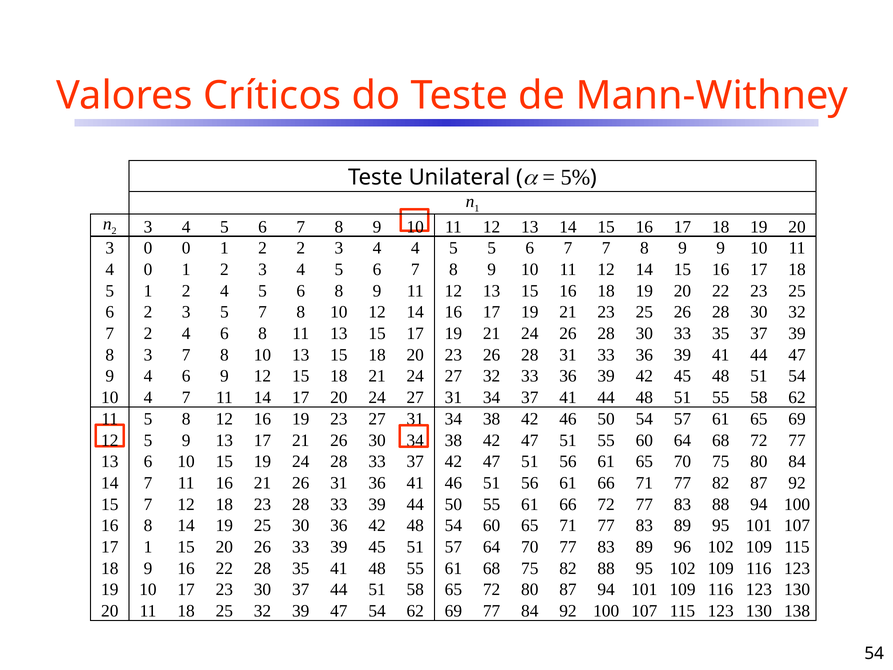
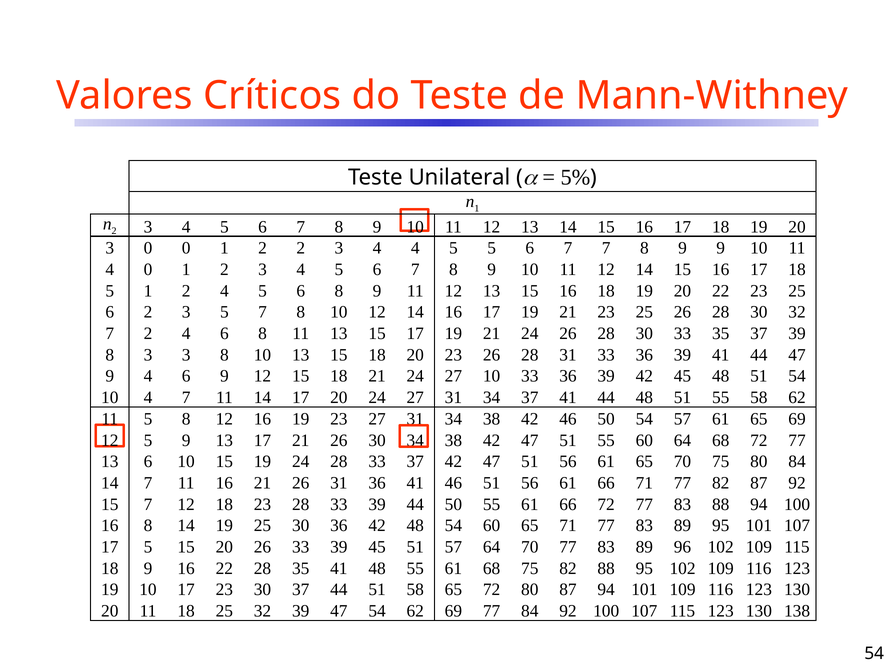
3 7: 7 -> 3
27 32: 32 -> 10
17 1: 1 -> 5
